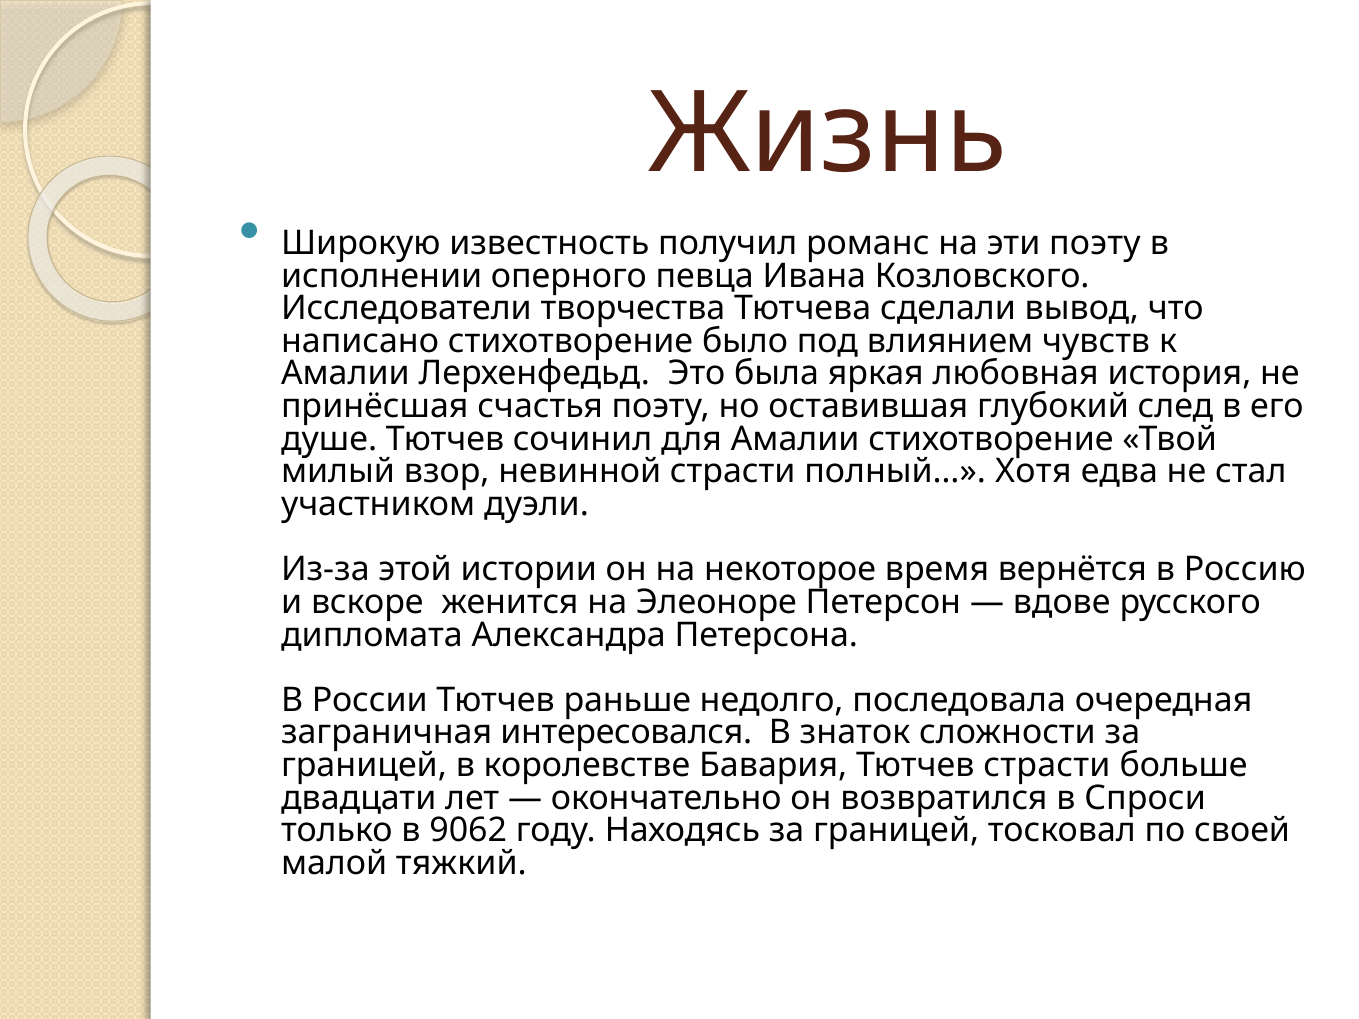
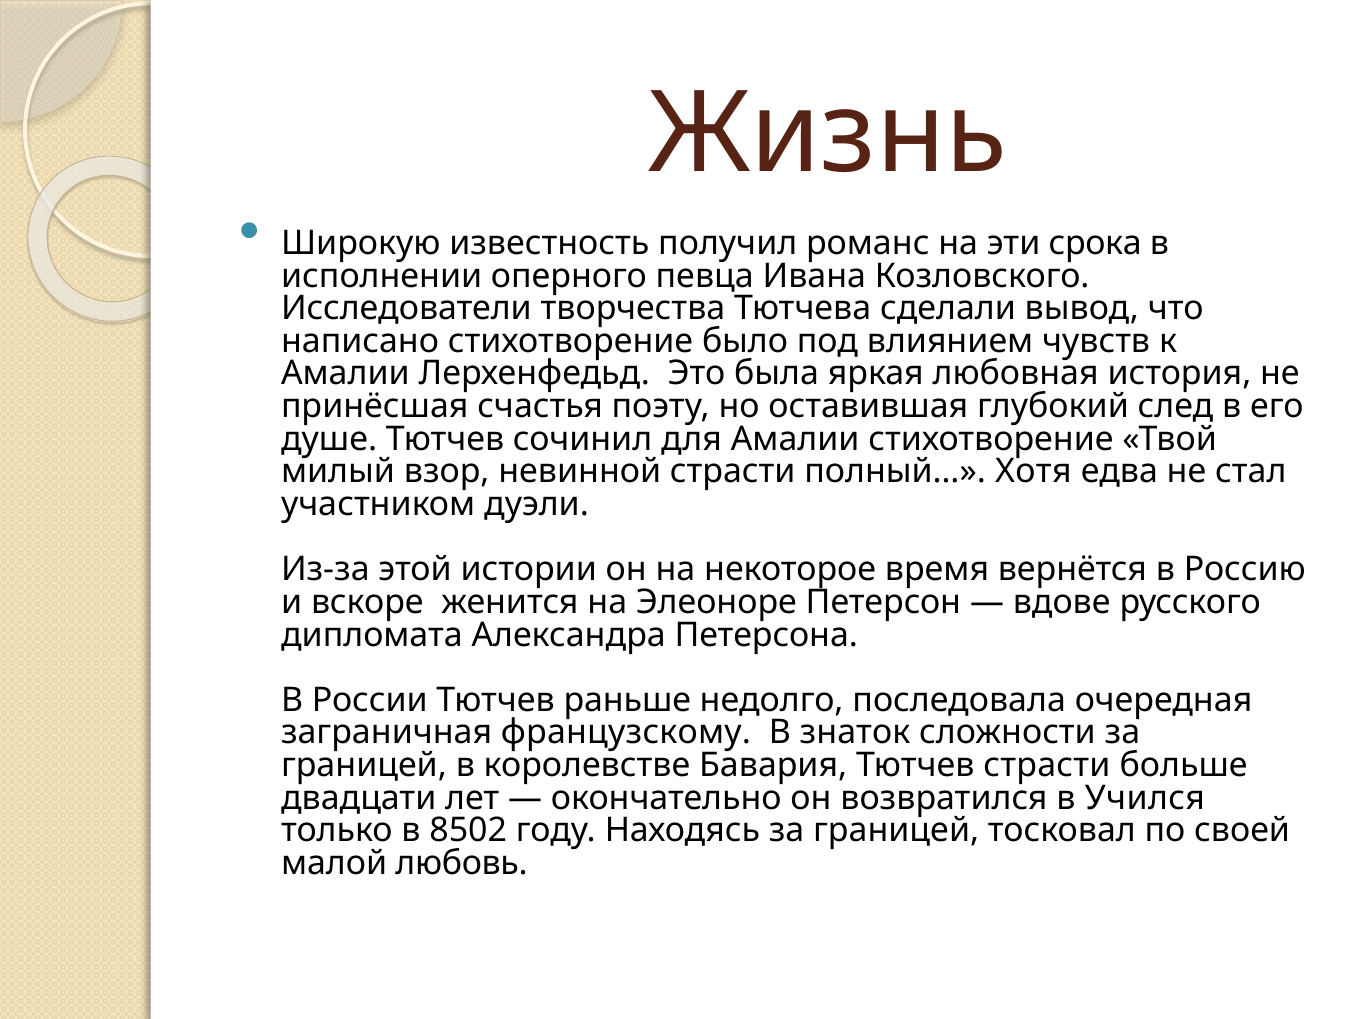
эти поэту: поэту -> срока
интересовался: интересовался -> французскому
Спроси: Спроси -> Учился
9062: 9062 -> 8502
тяжкий: тяжкий -> любовь
